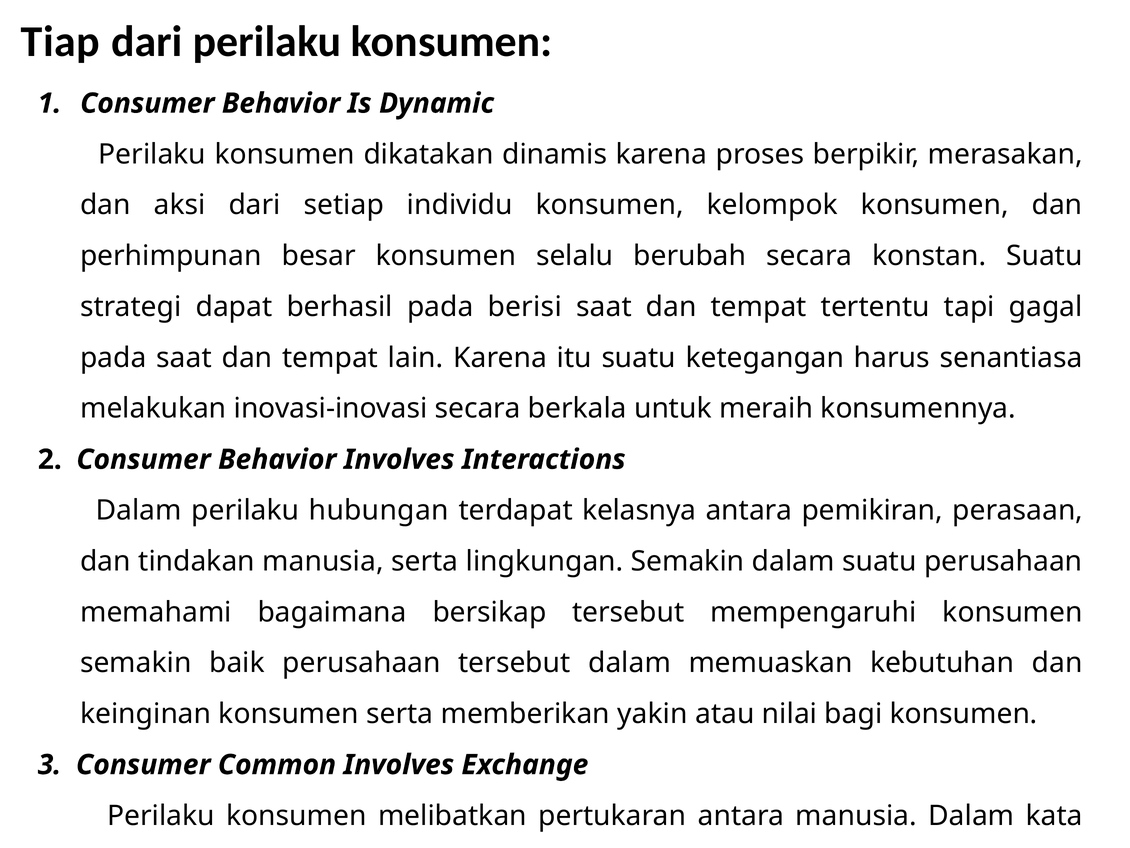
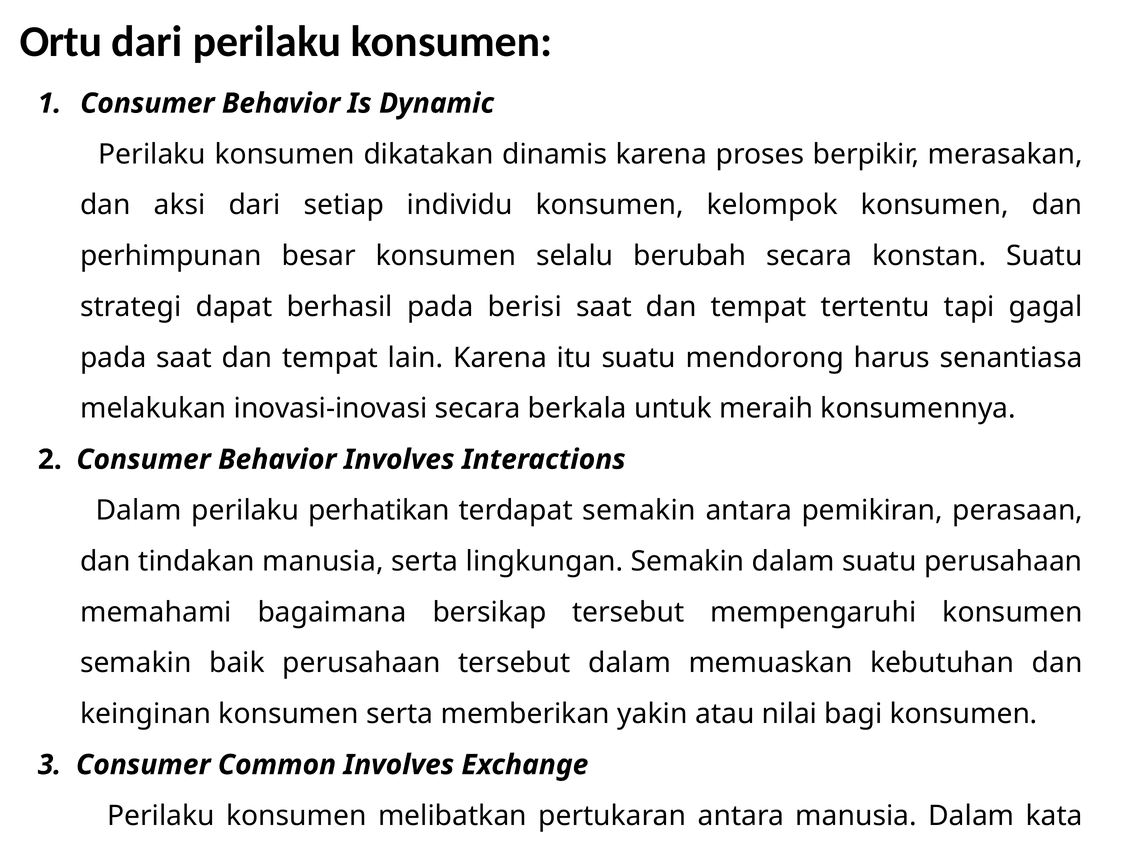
Tiap: Tiap -> Ortu
ketegangan: ketegangan -> mendorong
hubungan: hubungan -> perhatikan
terdapat kelasnya: kelasnya -> semakin
